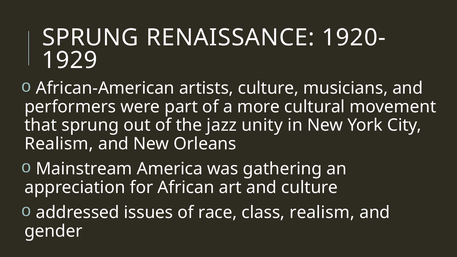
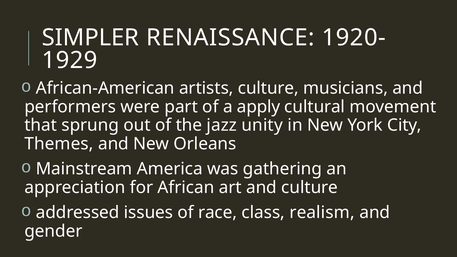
SPRUNG at (90, 38): SPRUNG -> SIMPLER
more: more -> apply
Realism at (59, 144): Realism -> Themes
